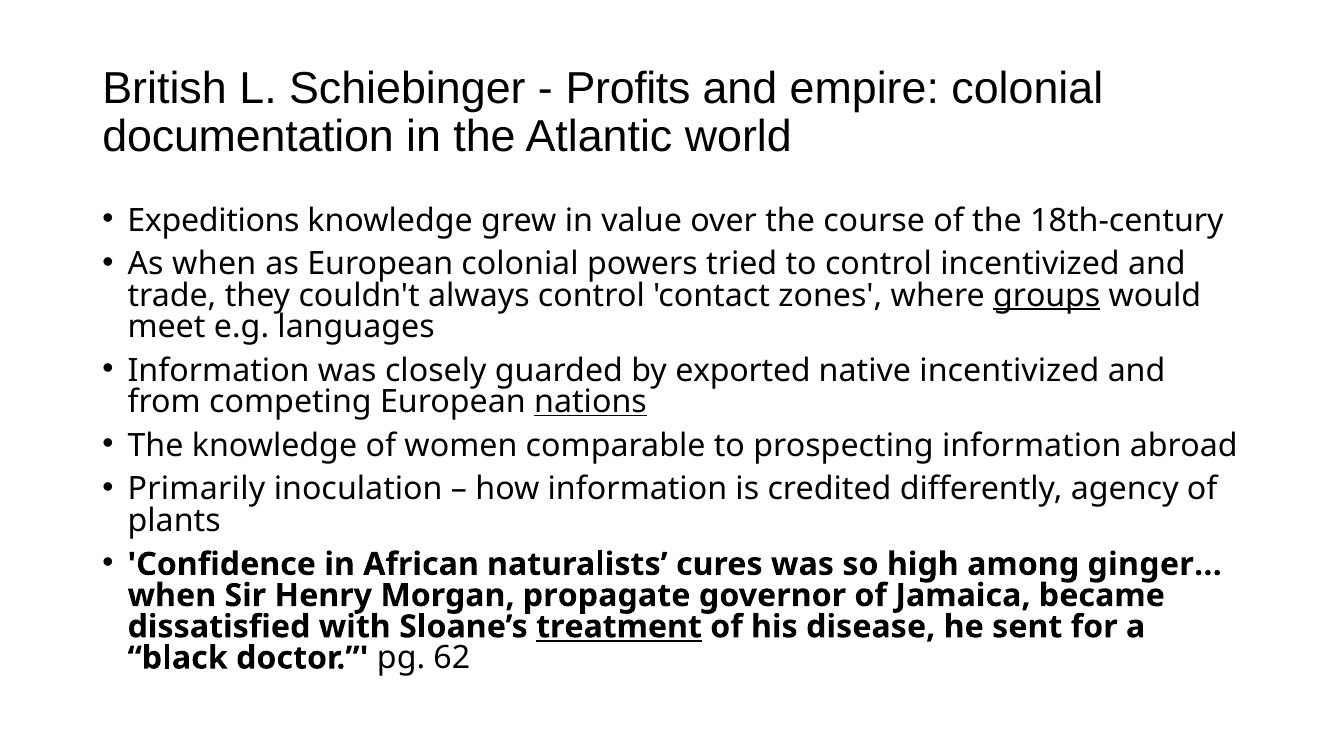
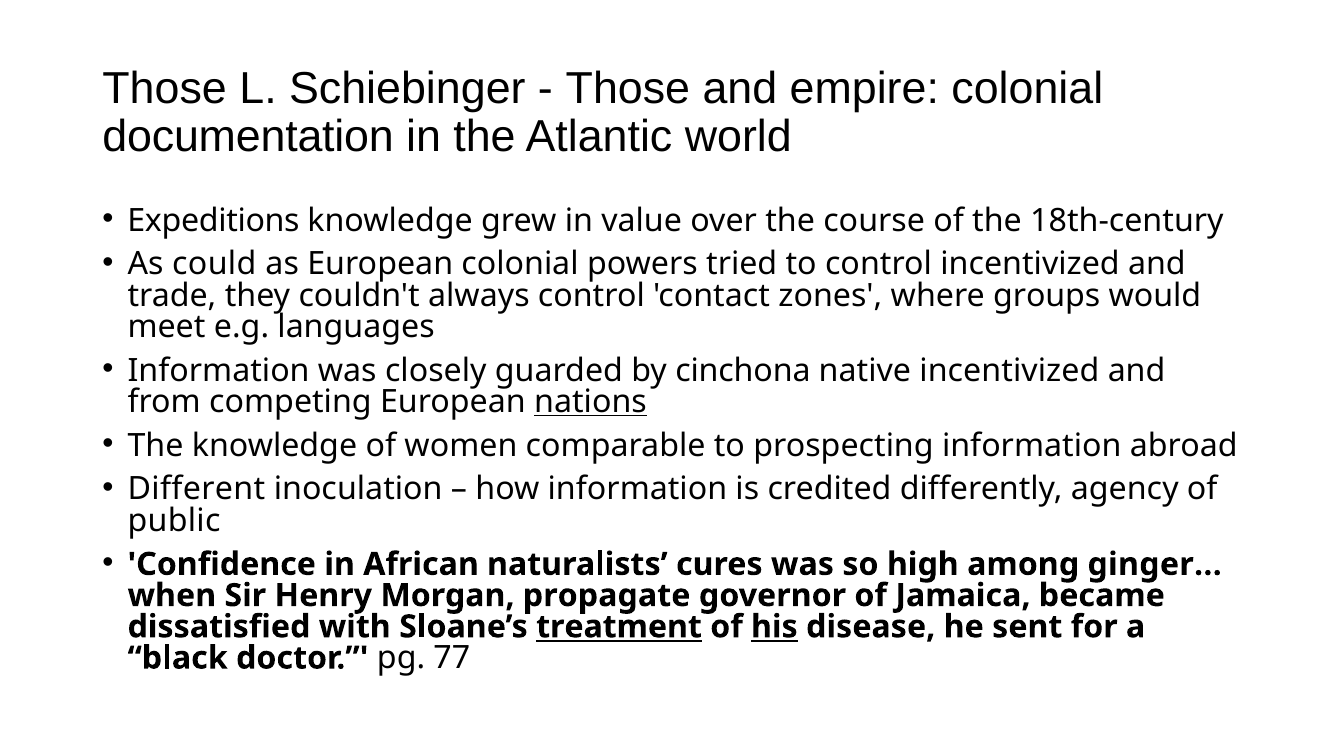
British at (165, 89): British -> Those
Profits at (628, 89): Profits -> Those
As when: when -> could
groups underline: present -> none
exported: exported -> cinchona
Primarily: Primarily -> Different
plants: plants -> public
his underline: none -> present
62: 62 -> 77
